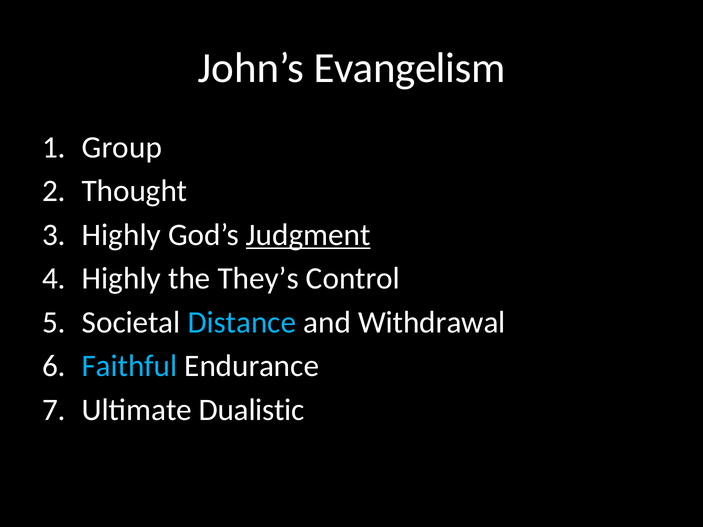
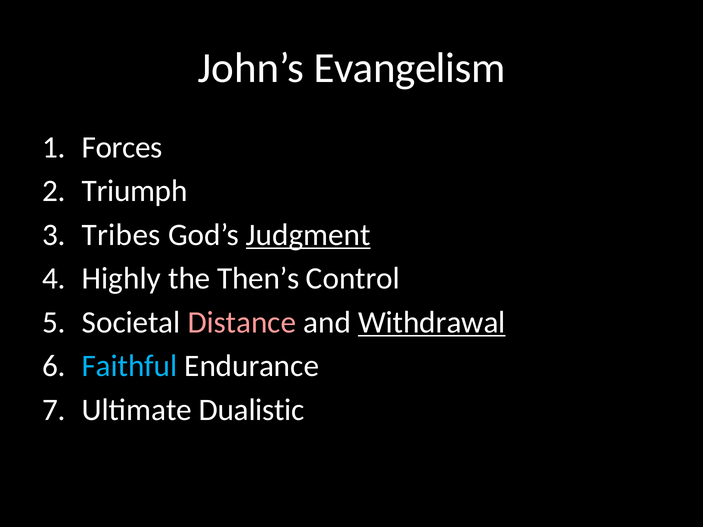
Group: Group -> Forces
Thought: Thought -> Triumph
Highly at (121, 235): Highly -> Tribes
They’s: They’s -> Then’s
Distance colour: light blue -> pink
Withdrawal underline: none -> present
